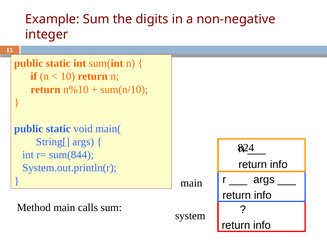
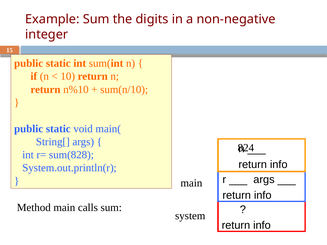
sum(844: sum(844 -> sum(828
